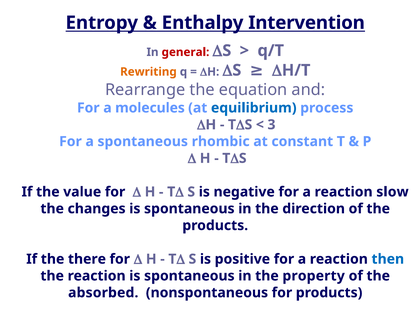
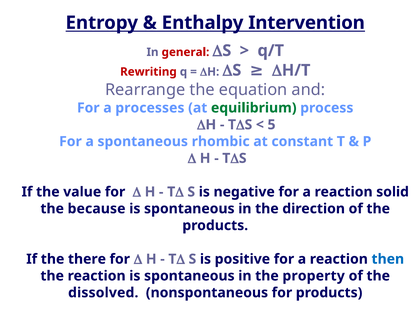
Rewriting colour: orange -> red
molecules: molecules -> processes
equilibrium colour: blue -> green
3: 3 -> 5
slow: slow -> solid
changes: changes -> because
absorbed: absorbed -> dissolved
